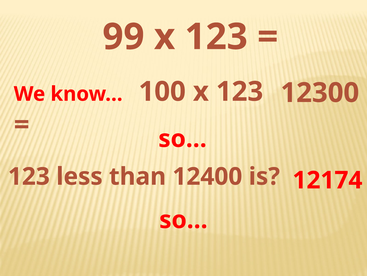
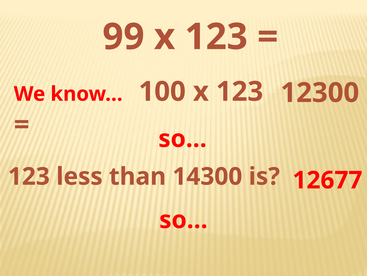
12400: 12400 -> 14300
12174: 12174 -> 12677
